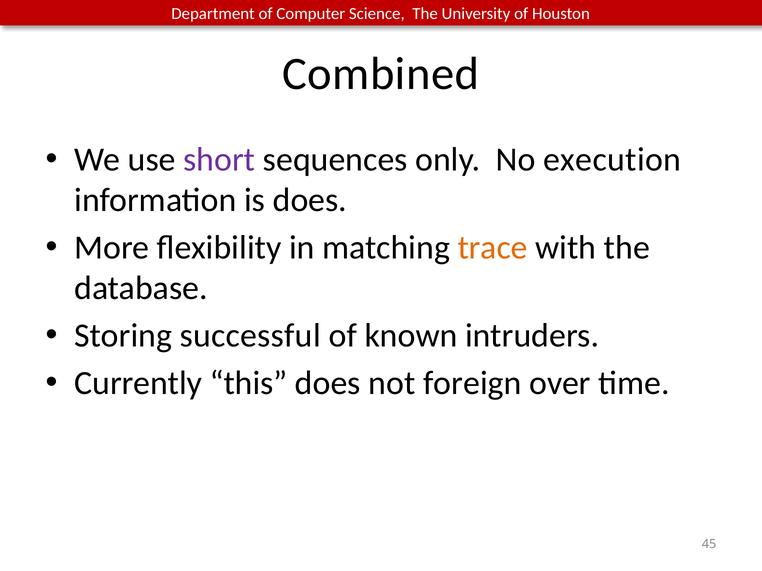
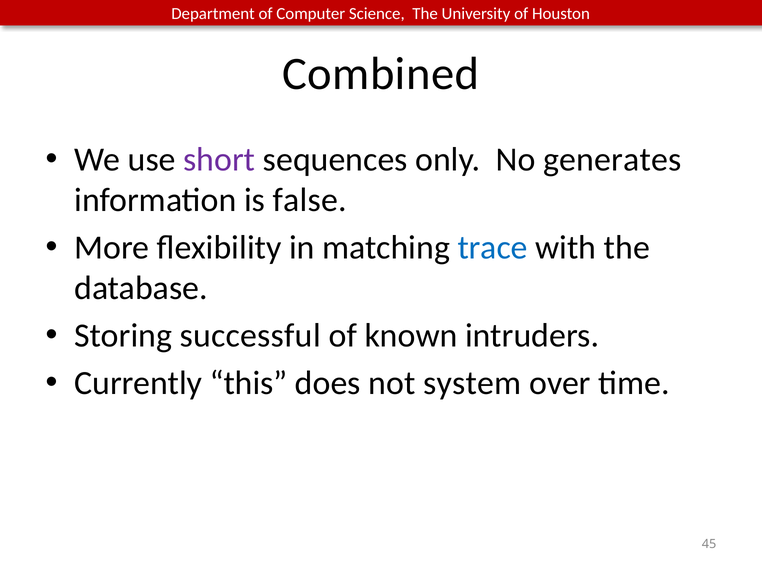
execution: execution -> generates
is does: does -> false
trace colour: orange -> blue
foreign: foreign -> system
